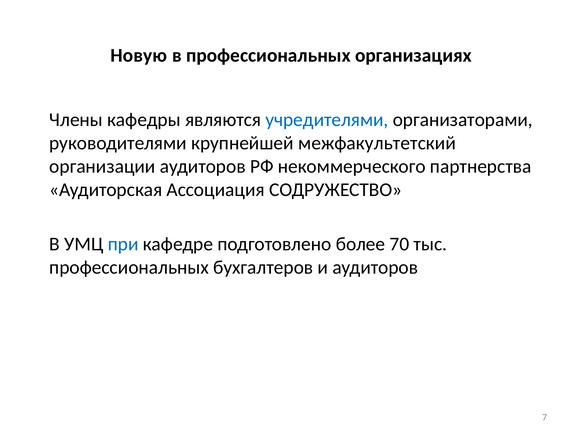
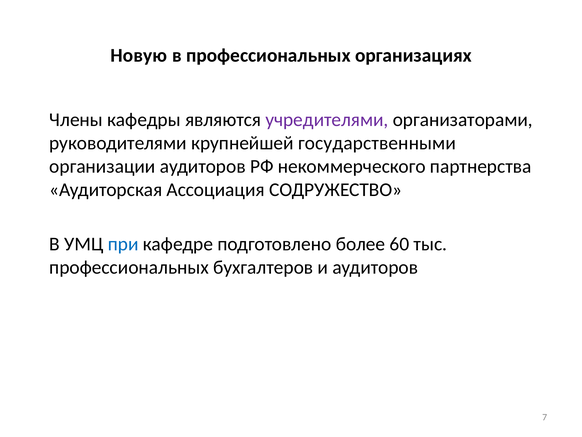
учредителями colour: blue -> purple
межфакультетский: межфакультетский -> государственными
70: 70 -> 60
